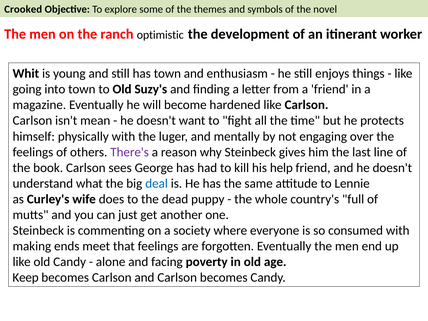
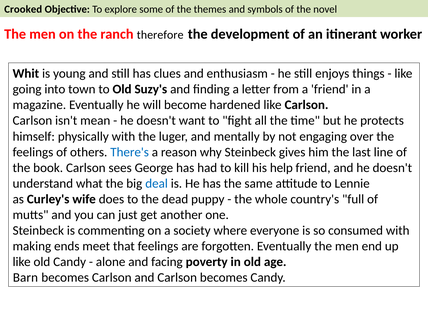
optimistic: optimistic -> therefore
has town: town -> clues
There's colour: purple -> blue
Keep: Keep -> Barn
